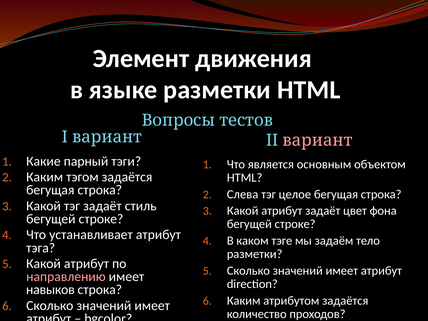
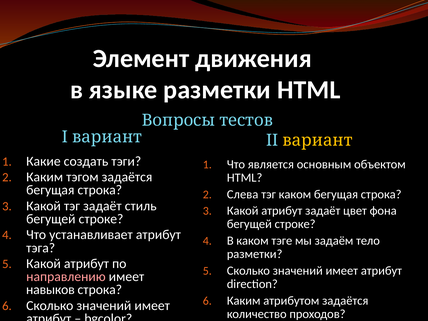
вариант at (318, 140) colour: pink -> yellow
парный: парный -> создать
тэг целое: целое -> каком
